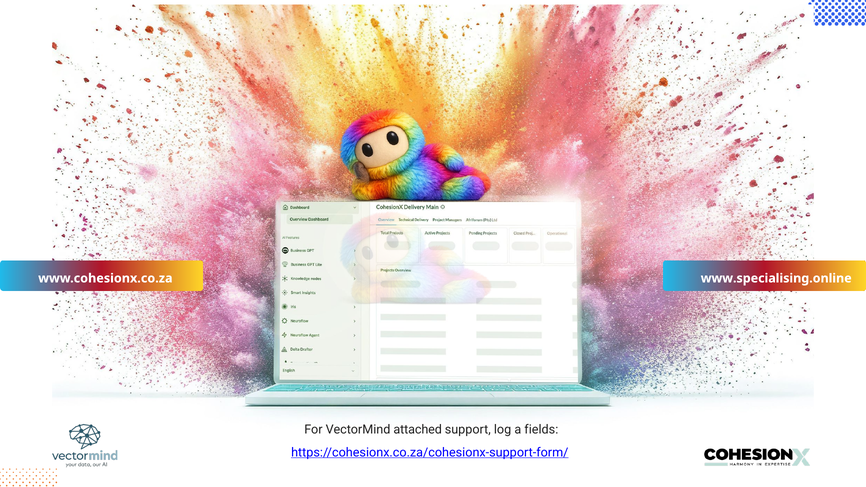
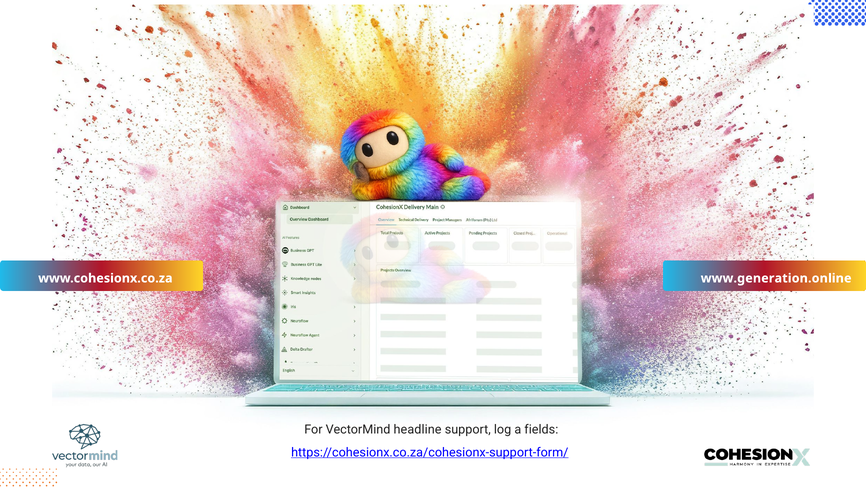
www.specialising.online: www.specialising.online -> www.generation.online
attached: attached -> headline
